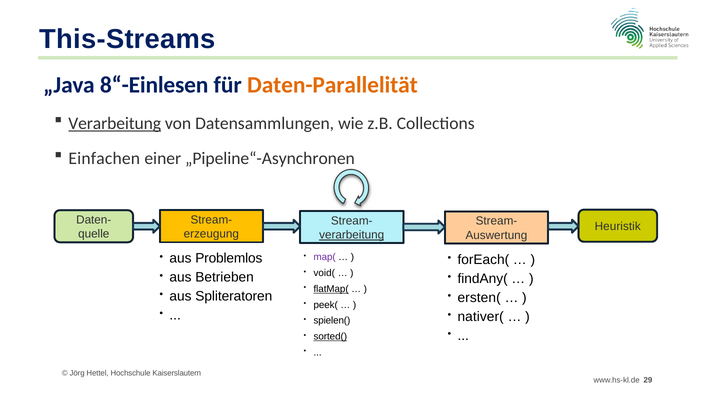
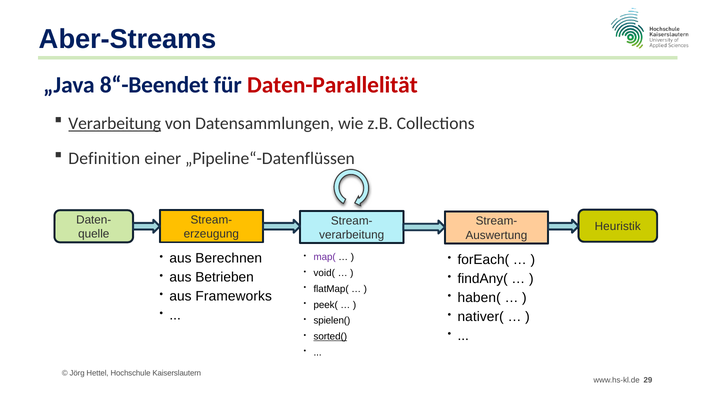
This-Streams: This-Streams -> Aber-Streams
8“-Einlesen: 8“-Einlesen -> 8“-Beendet
Daten-Parallelität colour: orange -> red
Einfachen: Einfachen -> Definition
„Pipeline“-Asynchronen: „Pipeline“-Asynchronen -> „Pipeline“-Datenflüssen
verarbeitung at (352, 235) underline: present -> none
Problemlos: Problemlos -> Berechnen
flatMap( underline: present -> none
Spliteratoren: Spliteratoren -> Frameworks
ersten(: ersten( -> haben(
